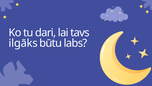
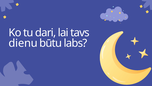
ilgāks: ilgāks -> dienu
